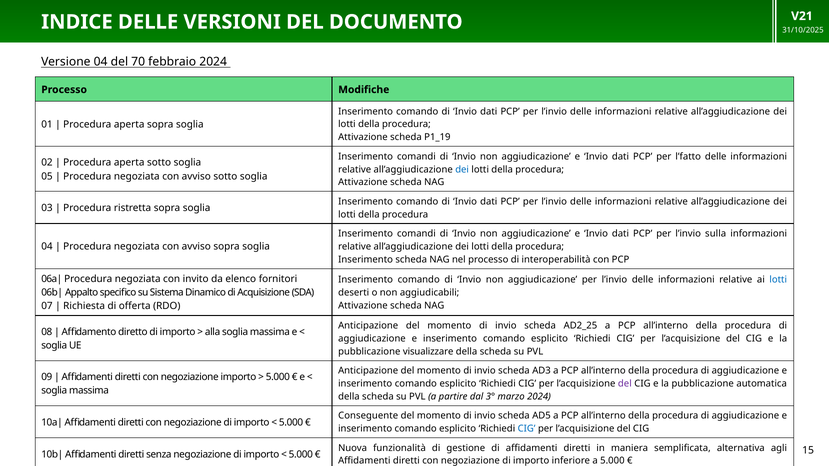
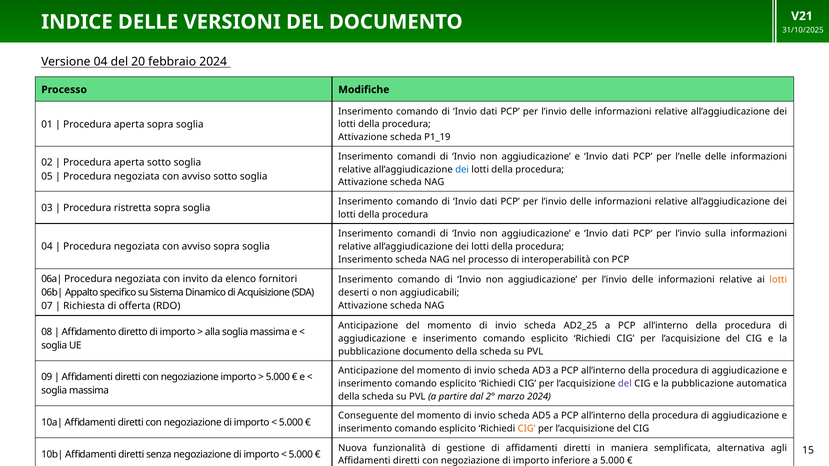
70: 70 -> 20
l’fatto: l’fatto -> l’nelle
lotti at (778, 280) colour: blue -> orange
pubblicazione visualizzare: visualizzare -> documento
3°: 3° -> 2°
CIG at (527, 429) colour: blue -> orange
